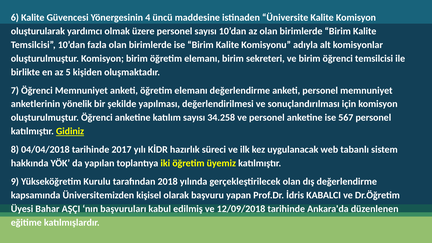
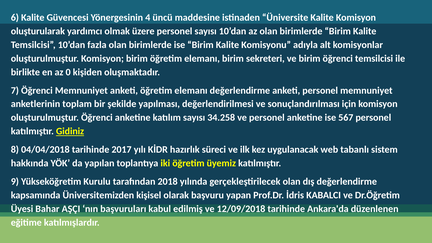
5: 5 -> 0
yönelik: yönelik -> toplam
